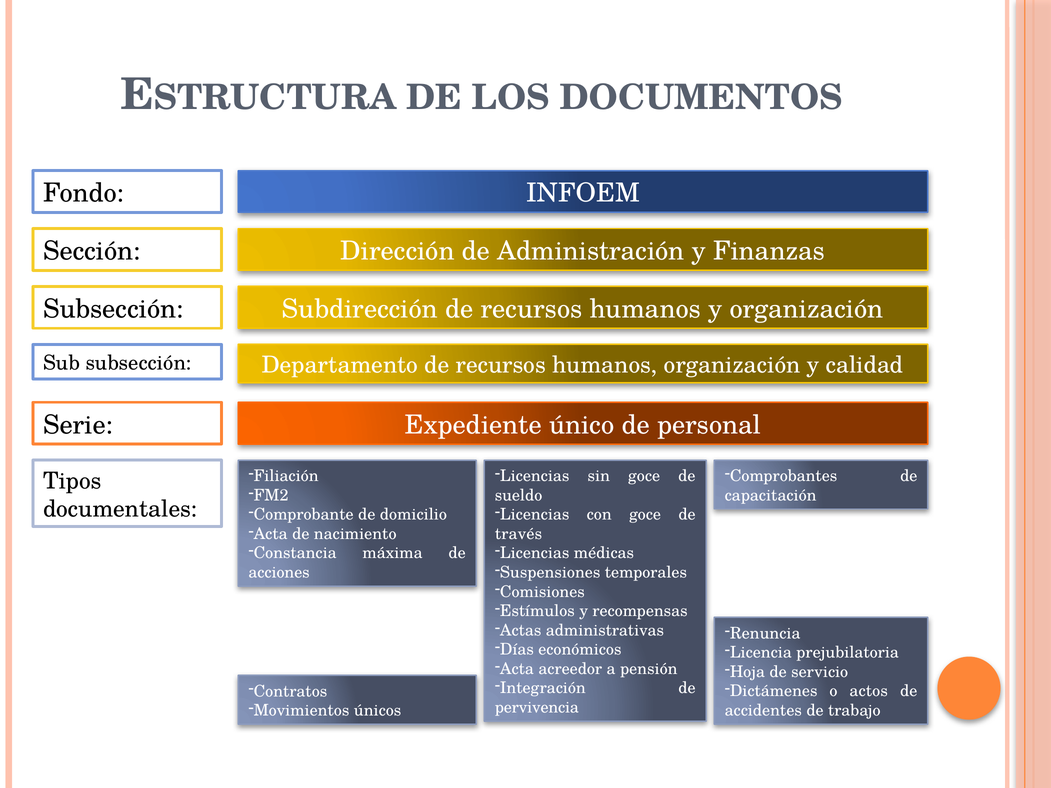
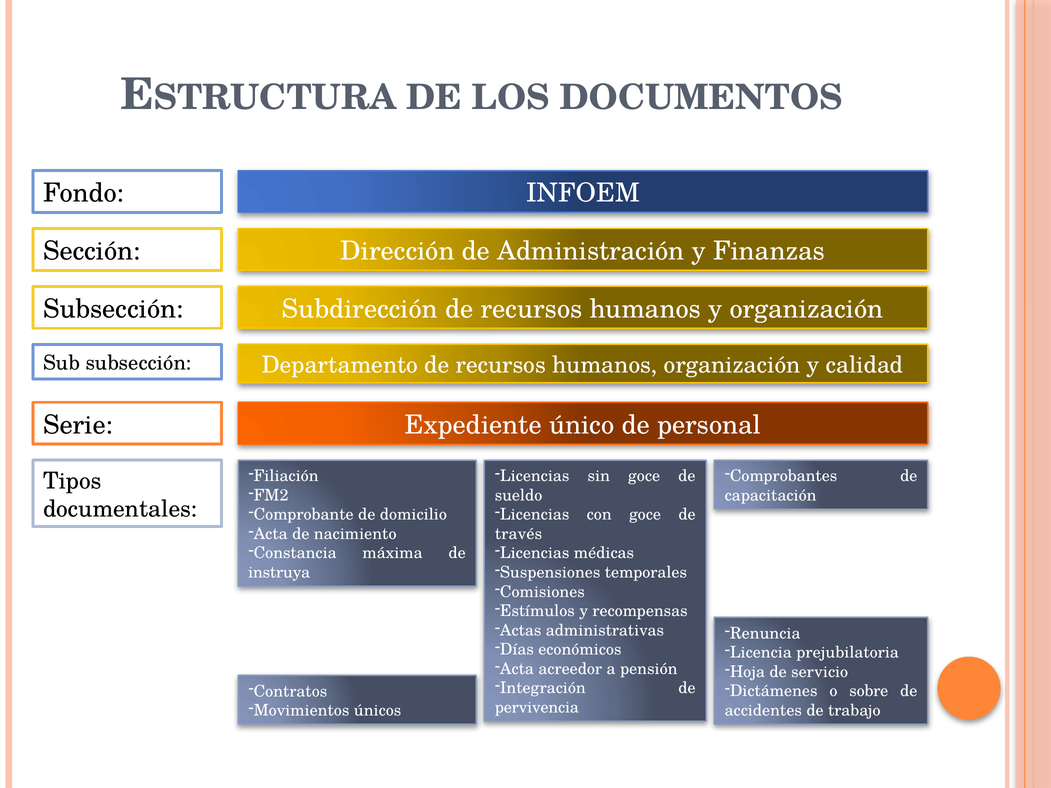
acciones: acciones -> instruya
actos: actos -> sobre
